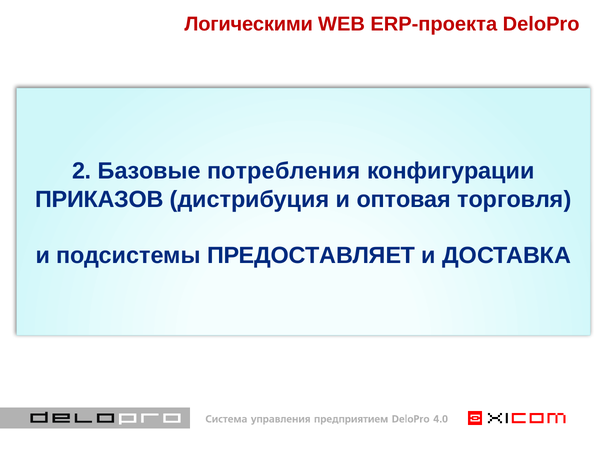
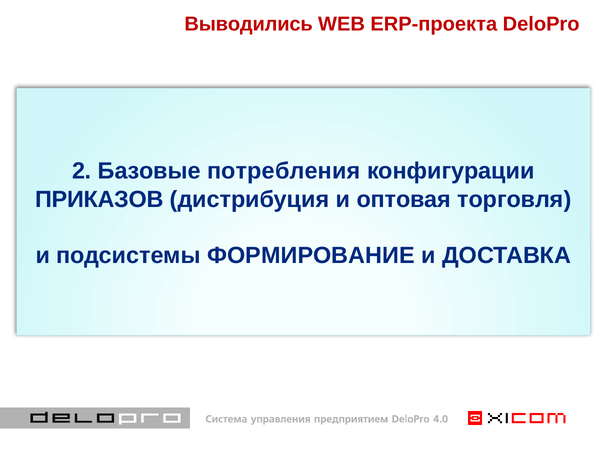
Логическими: Логическими -> Выводились
ПРЕДОСТАВЛЯЕТ: ПРЕДОСТАВЛЯЕТ -> ФОРМИРОВАНИЕ
